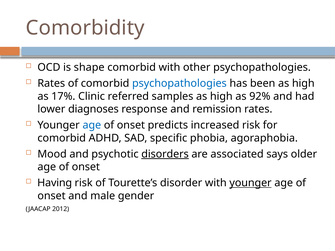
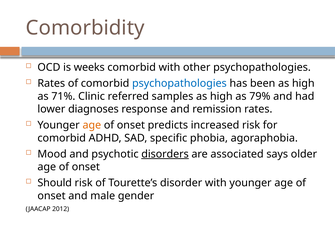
shape: shape -> weeks
17%: 17% -> 71%
92%: 92% -> 79%
age at (92, 125) colour: blue -> orange
Having: Having -> Should
younger at (251, 183) underline: present -> none
